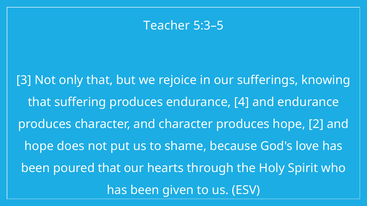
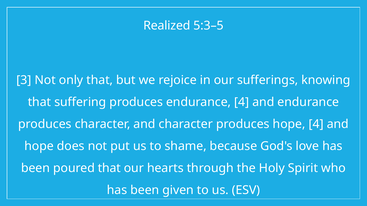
Teacher: Teacher -> Realized
hope 2: 2 -> 4
